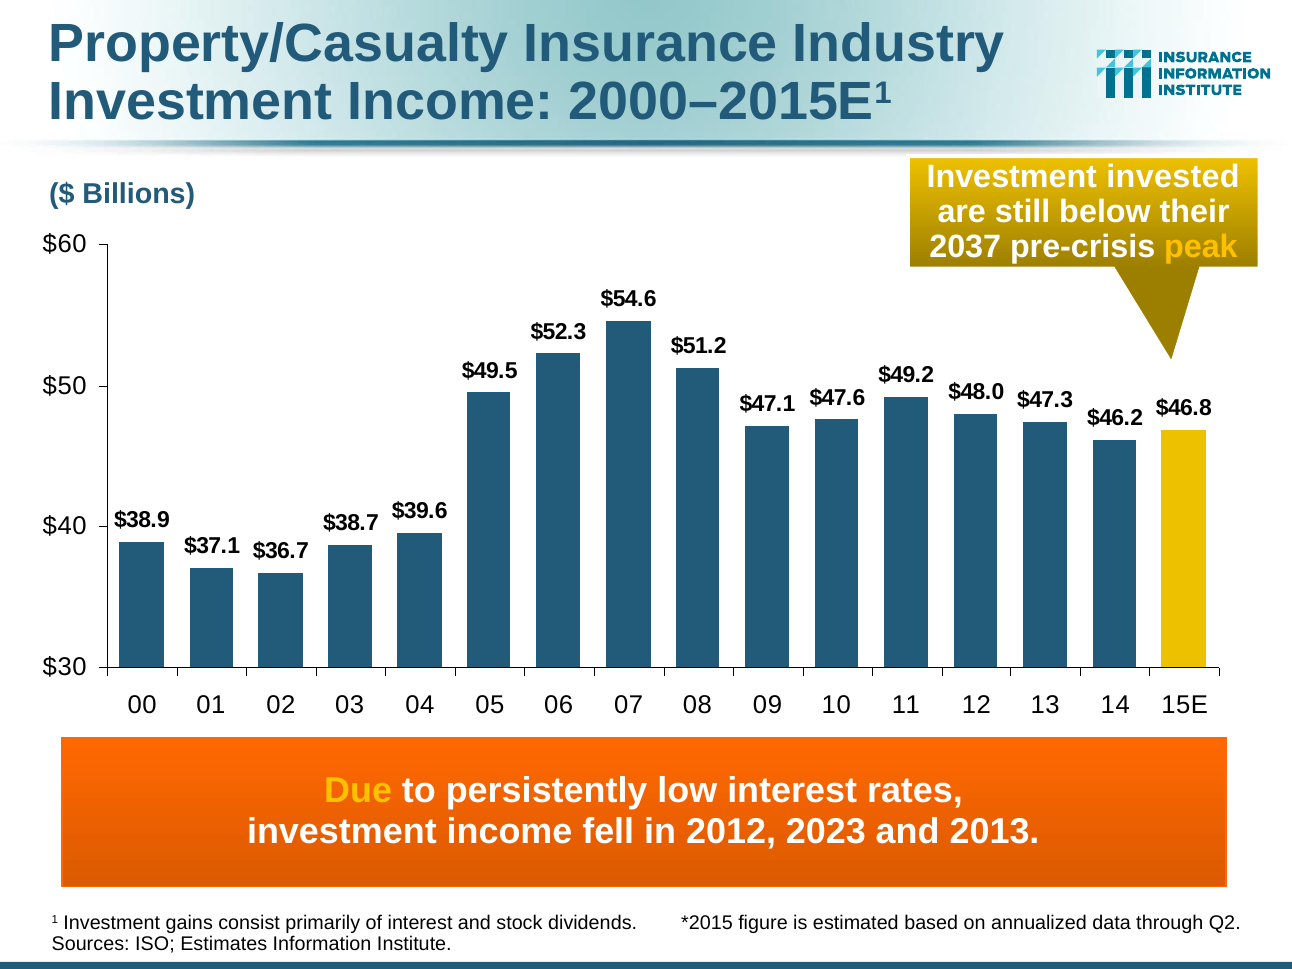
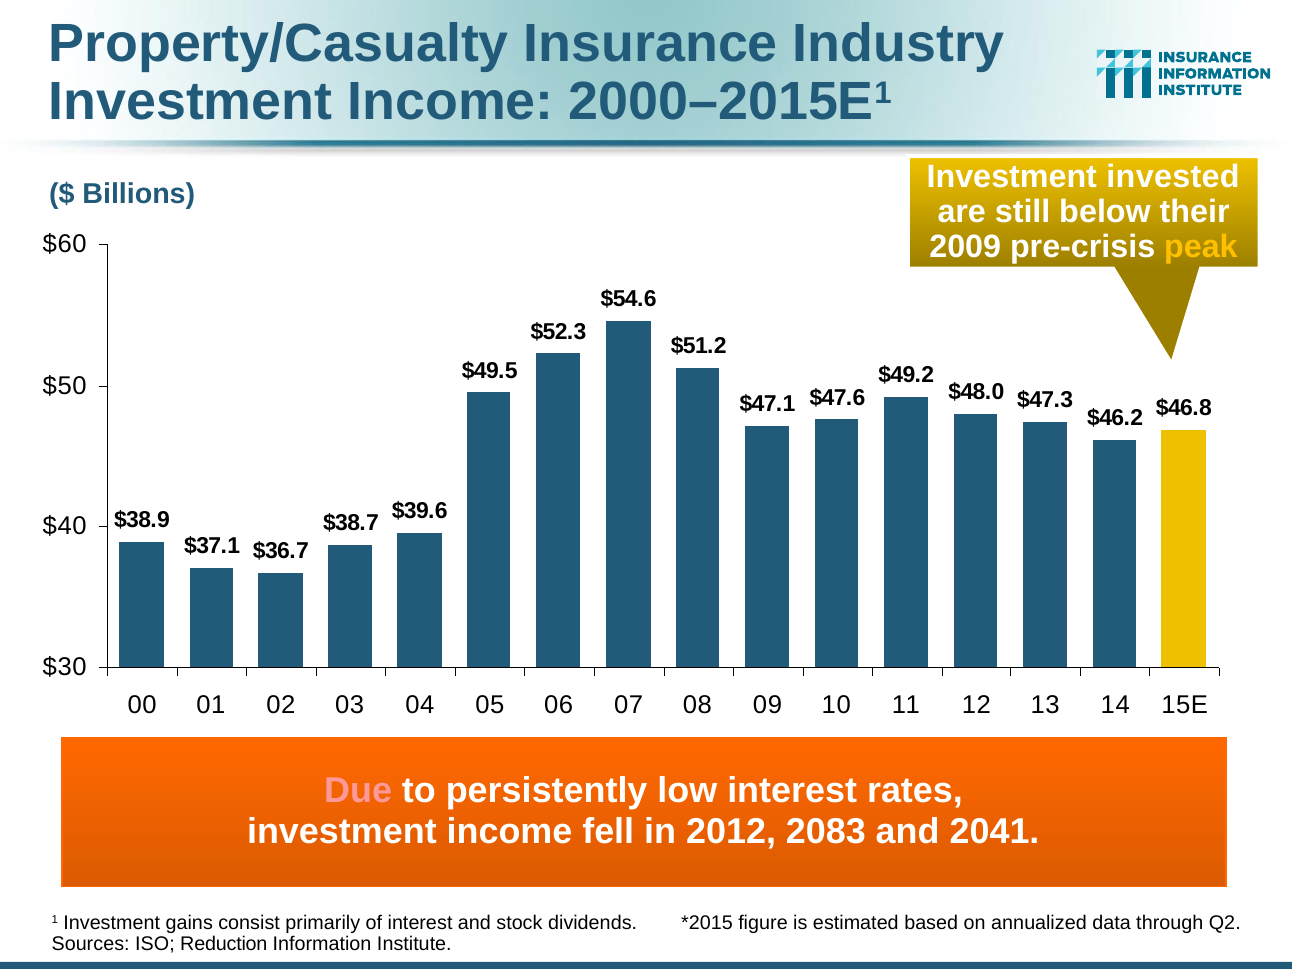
2037: 2037 -> 2009
Due colour: yellow -> pink
2023: 2023 -> 2083
2013: 2013 -> 2041
Estimates: Estimates -> Reduction
